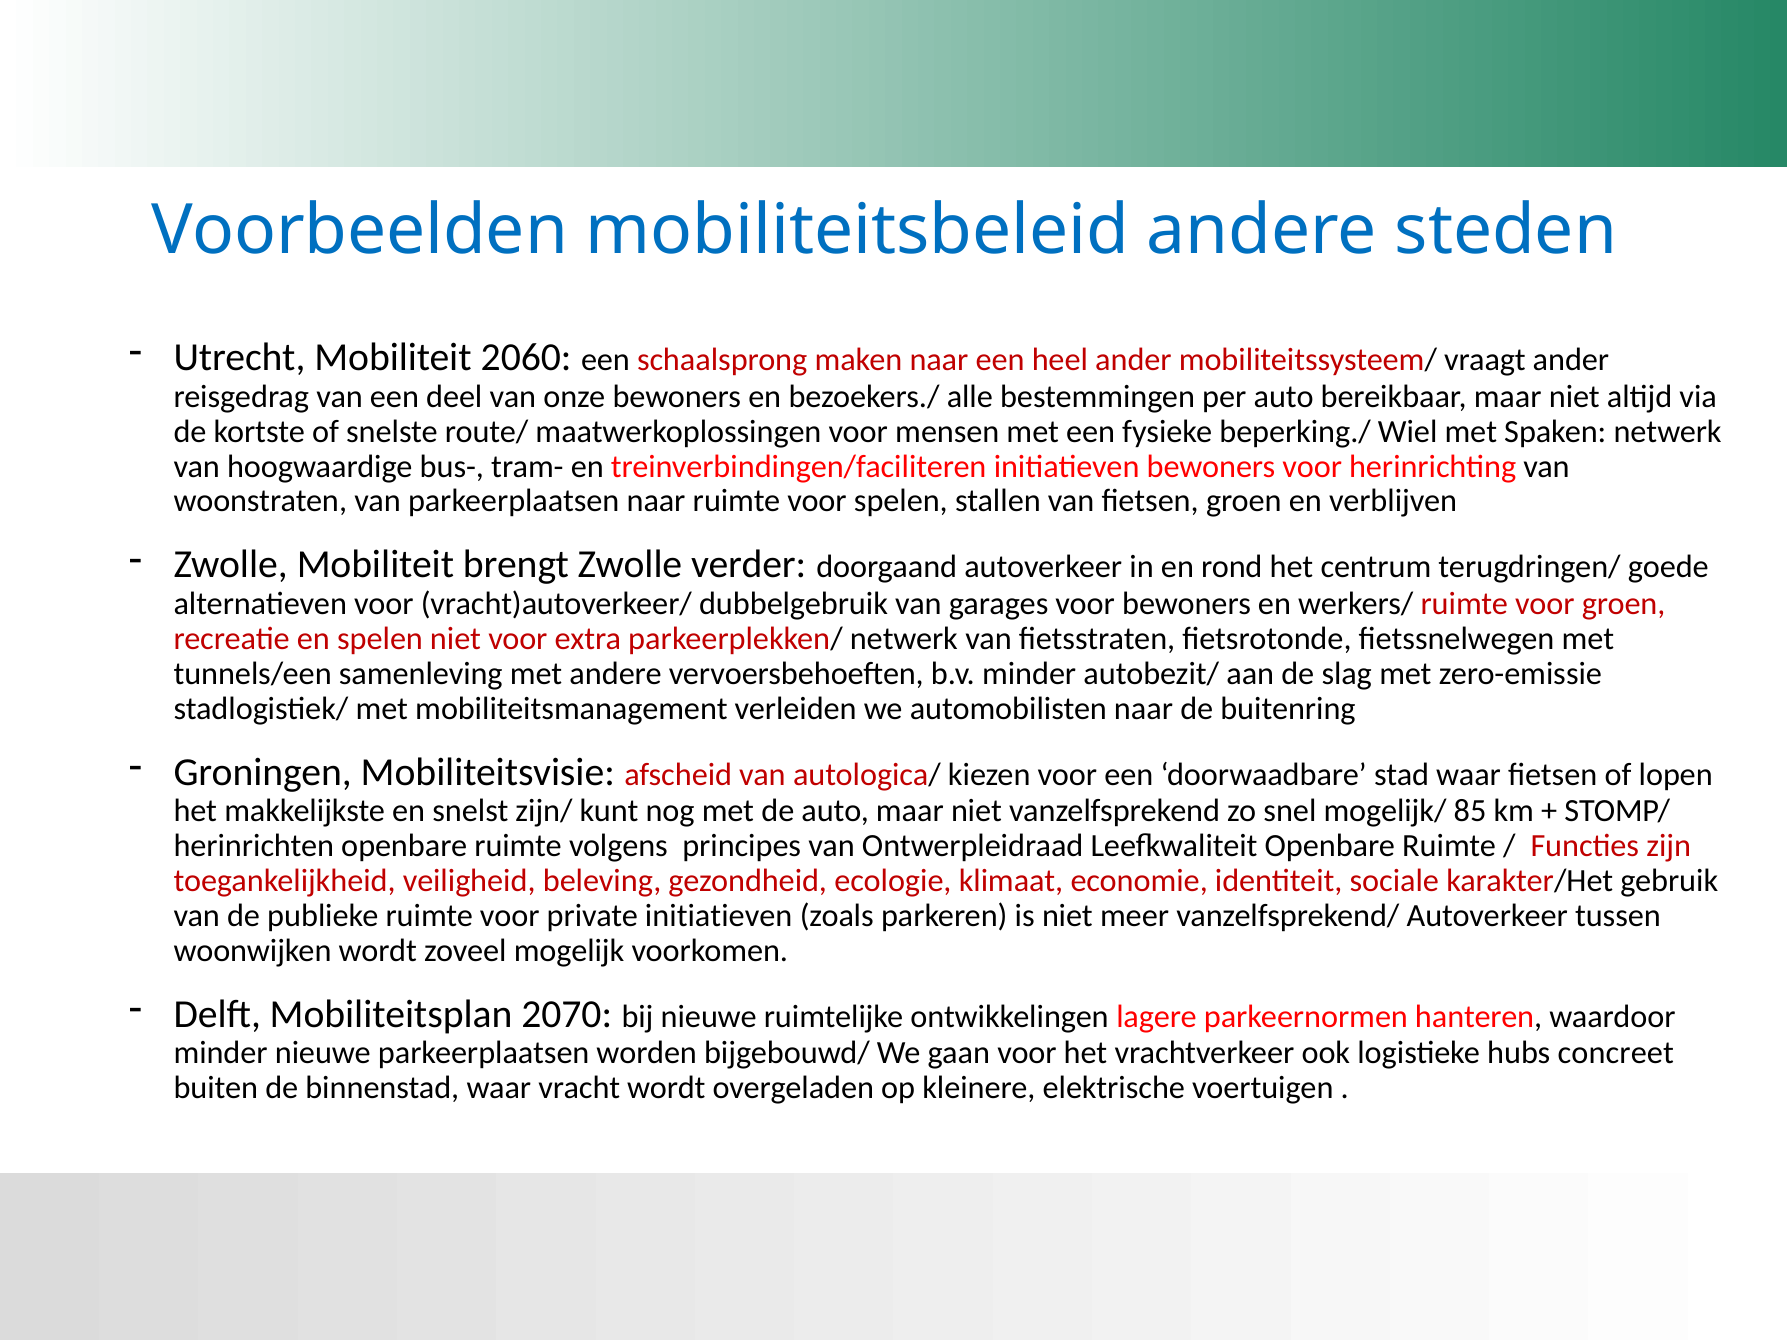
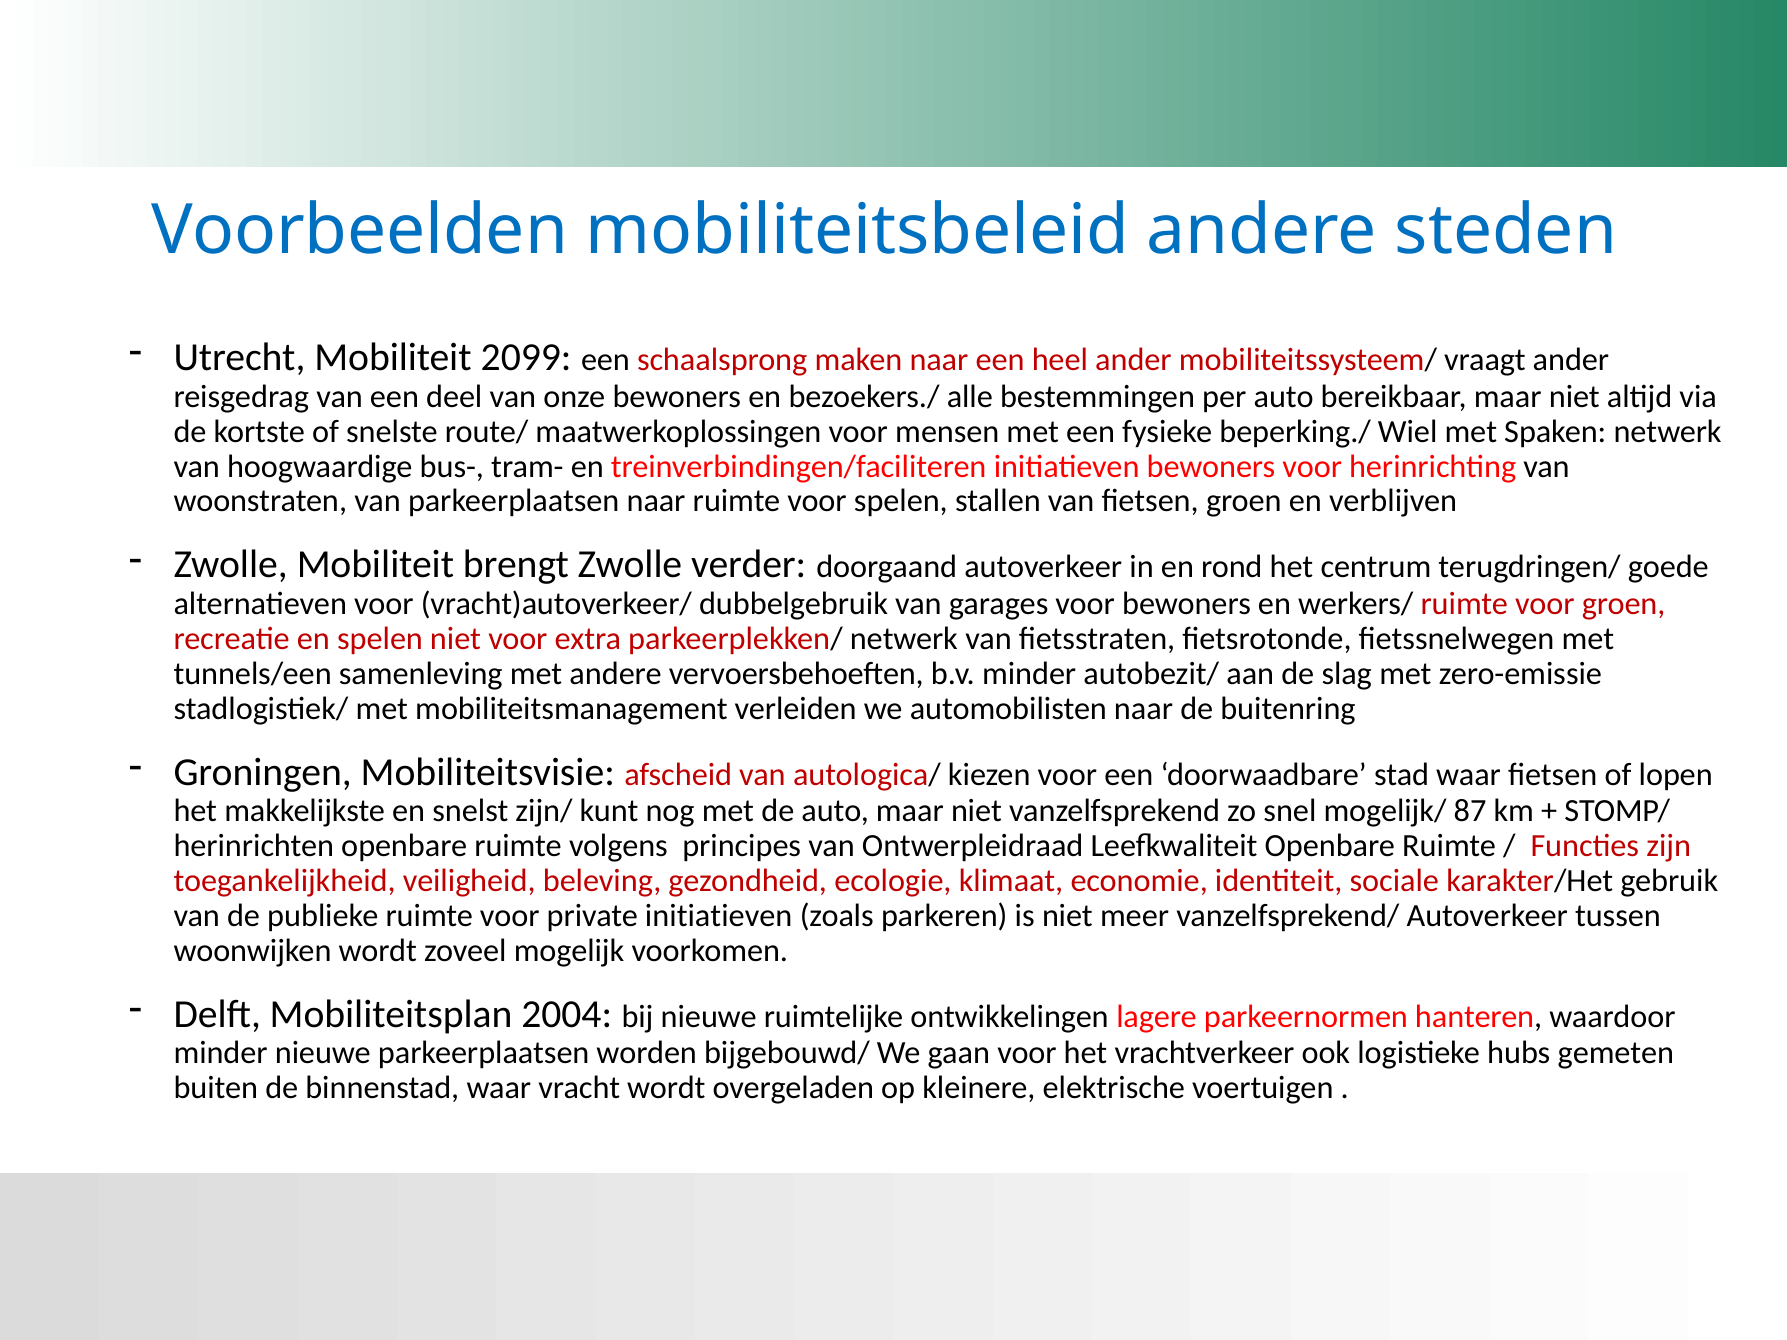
2060: 2060 -> 2099
85: 85 -> 87
2070: 2070 -> 2004
concreet: concreet -> gemeten
